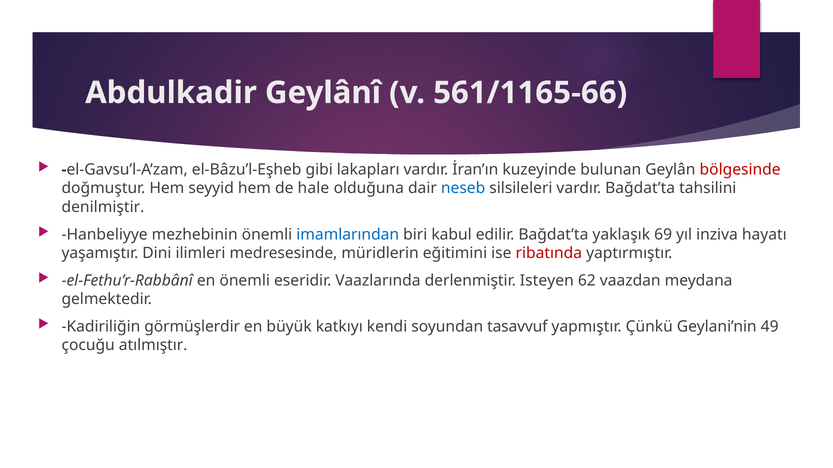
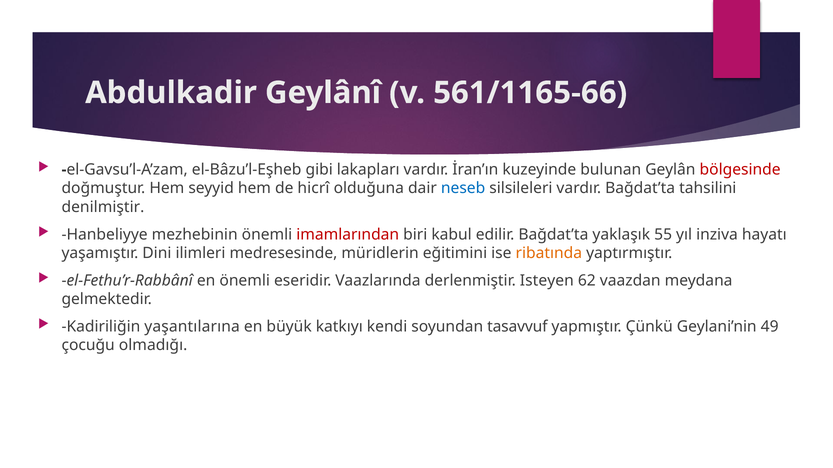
hale: hale -> hicrî
imamlarından colour: blue -> red
69: 69 -> 55
ribatında colour: red -> orange
görmüşlerdir: görmüşlerdir -> yaşantılarına
atılmıştır: atılmıştır -> olmadığı
